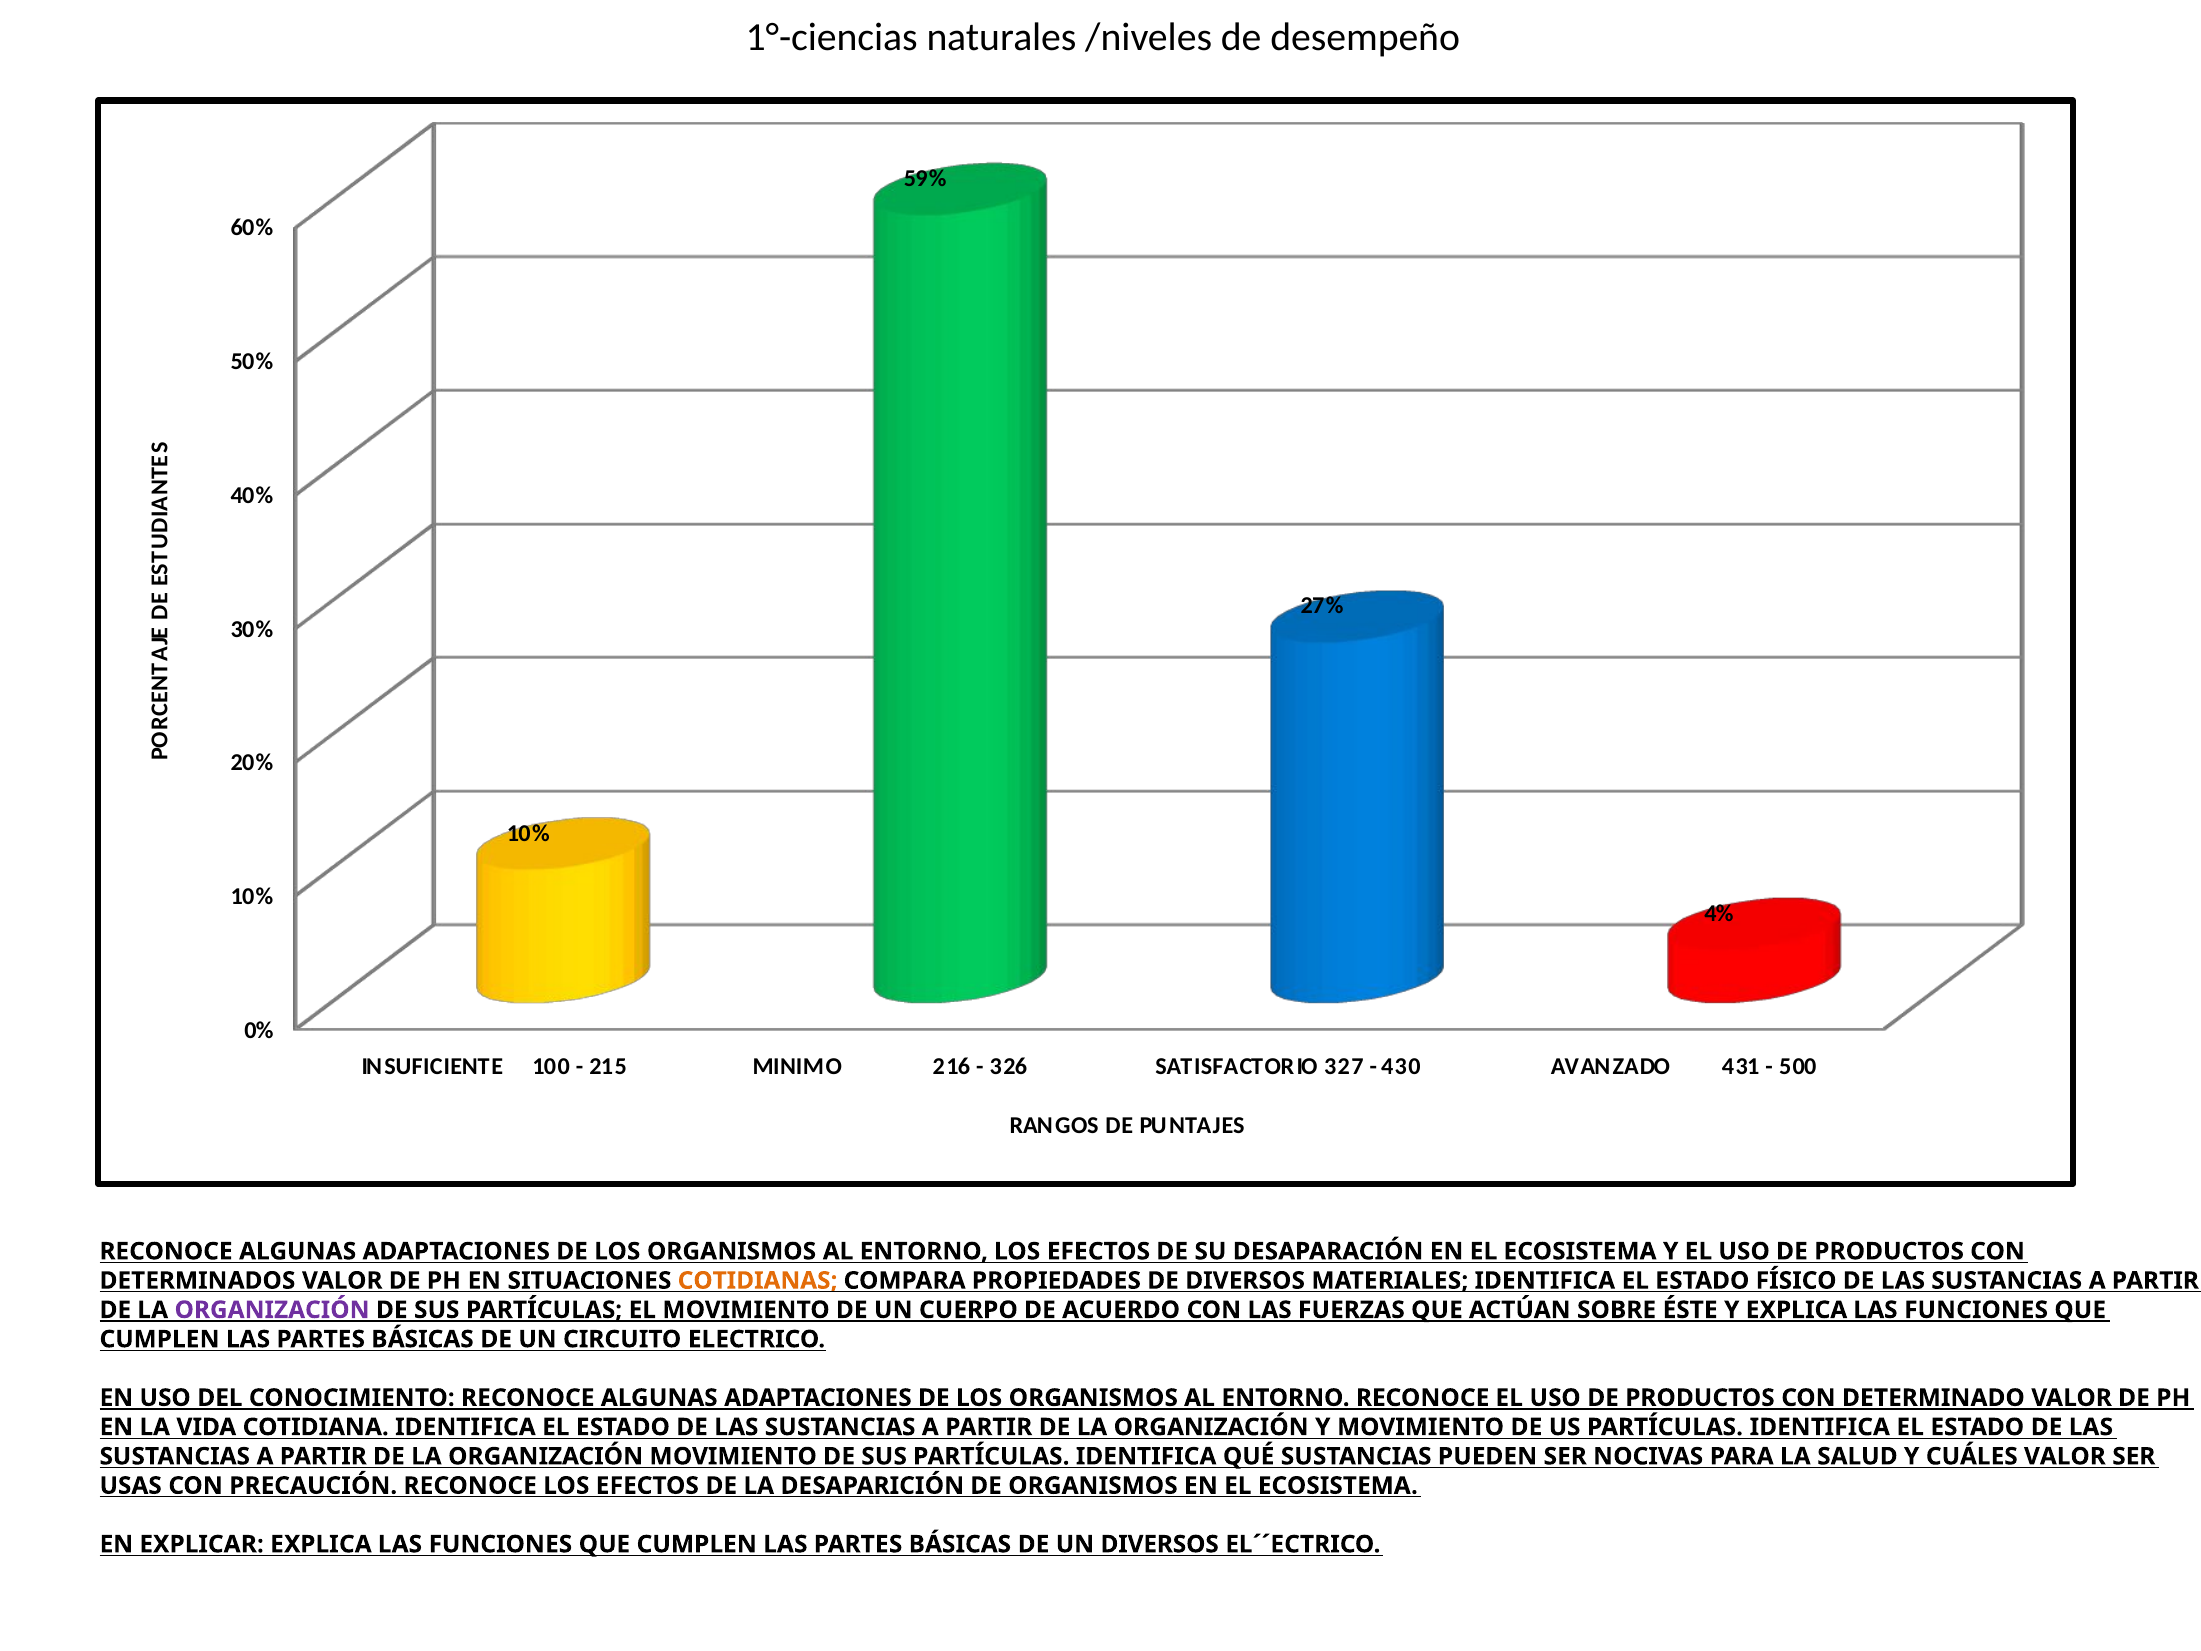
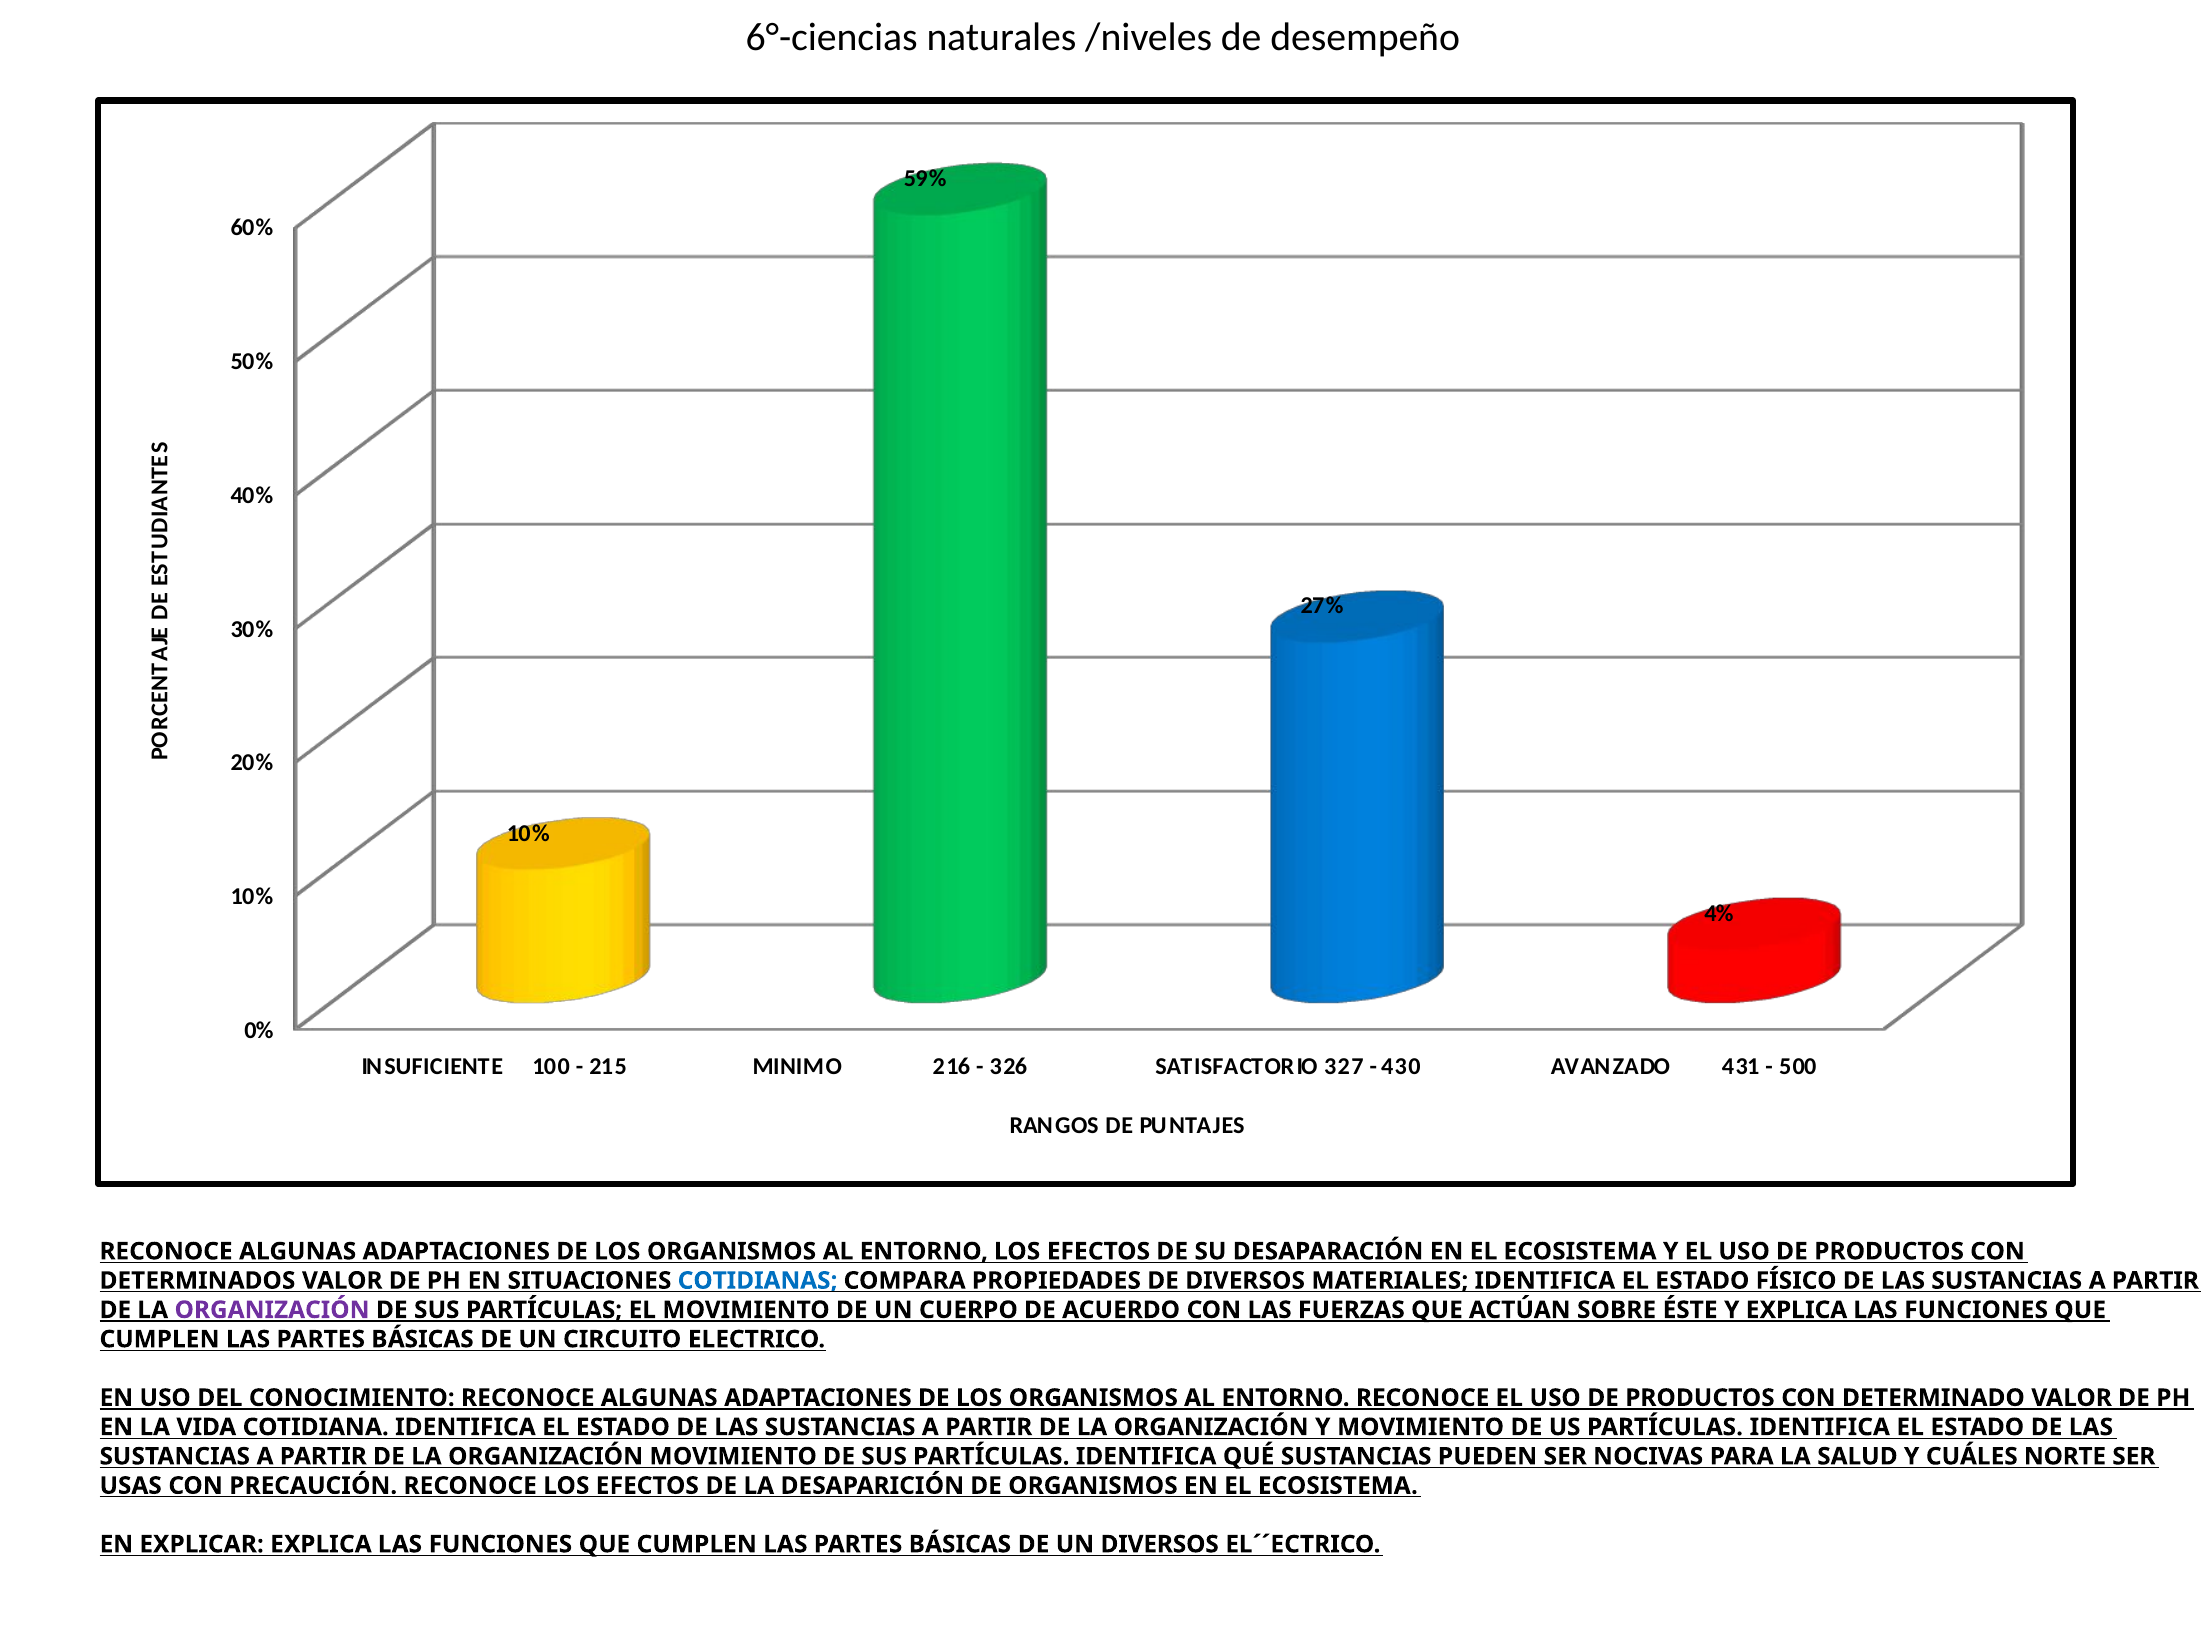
1°-ciencias: 1°-ciencias -> 6°-ciencias
COTIDIANAS colour: orange -> blue
CUÁLES VALOR: VALOR -> NORTE
